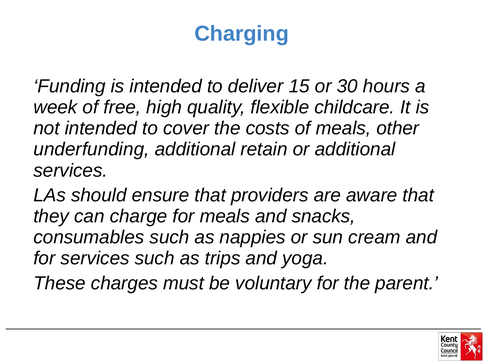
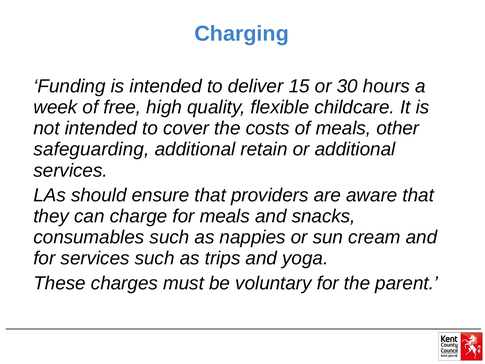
underfunding: underfunding -> safeguarding
